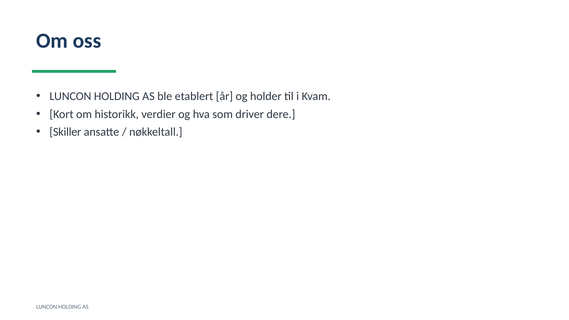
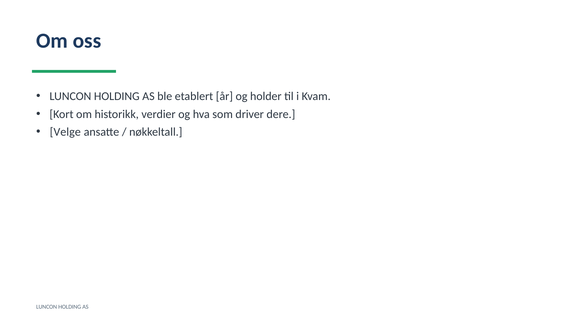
Skiller: Skiller -> Velge
